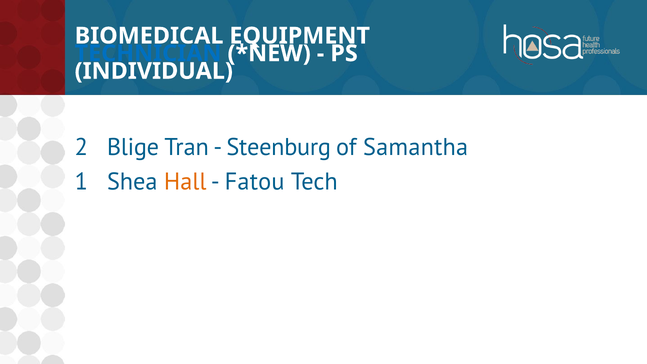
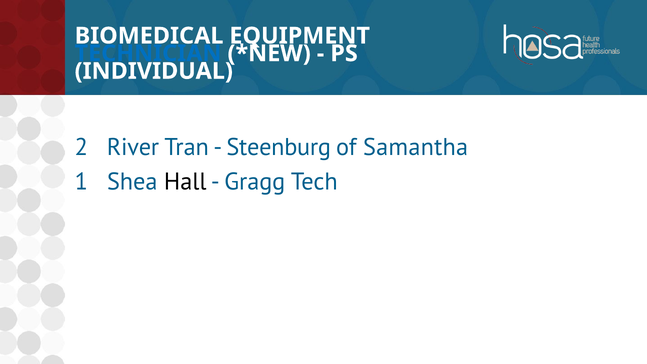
Blige: Blige -> River
Hall colour: orange -> black
Fatou: Fatou -> Gragg
